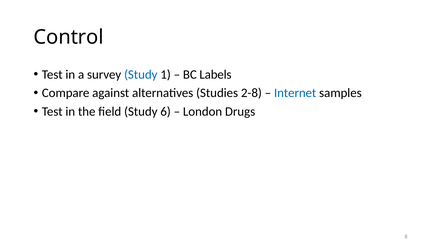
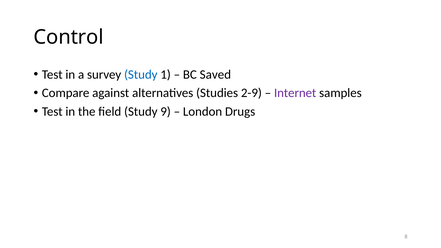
Labels: Labels -> Saved
2-8: 2-8 -> 2-9
Internet colour: blue -> purple
6: 6 -> 9
